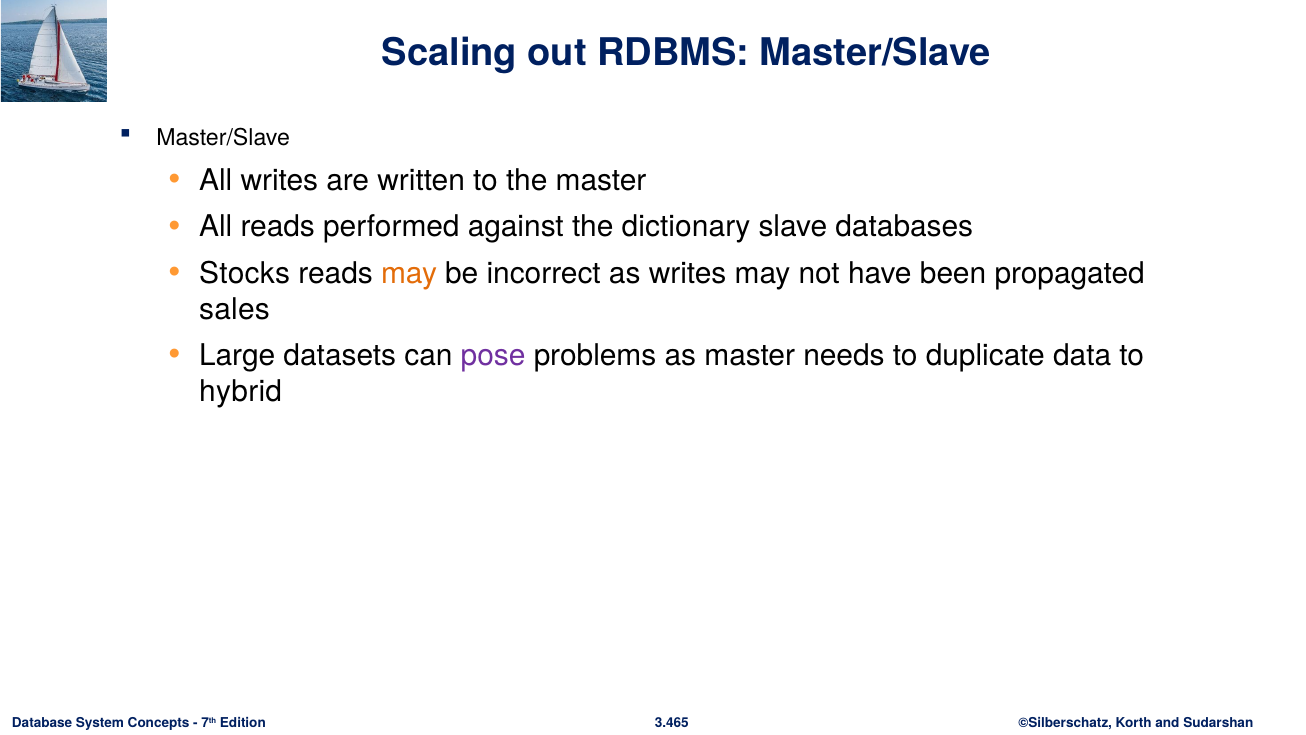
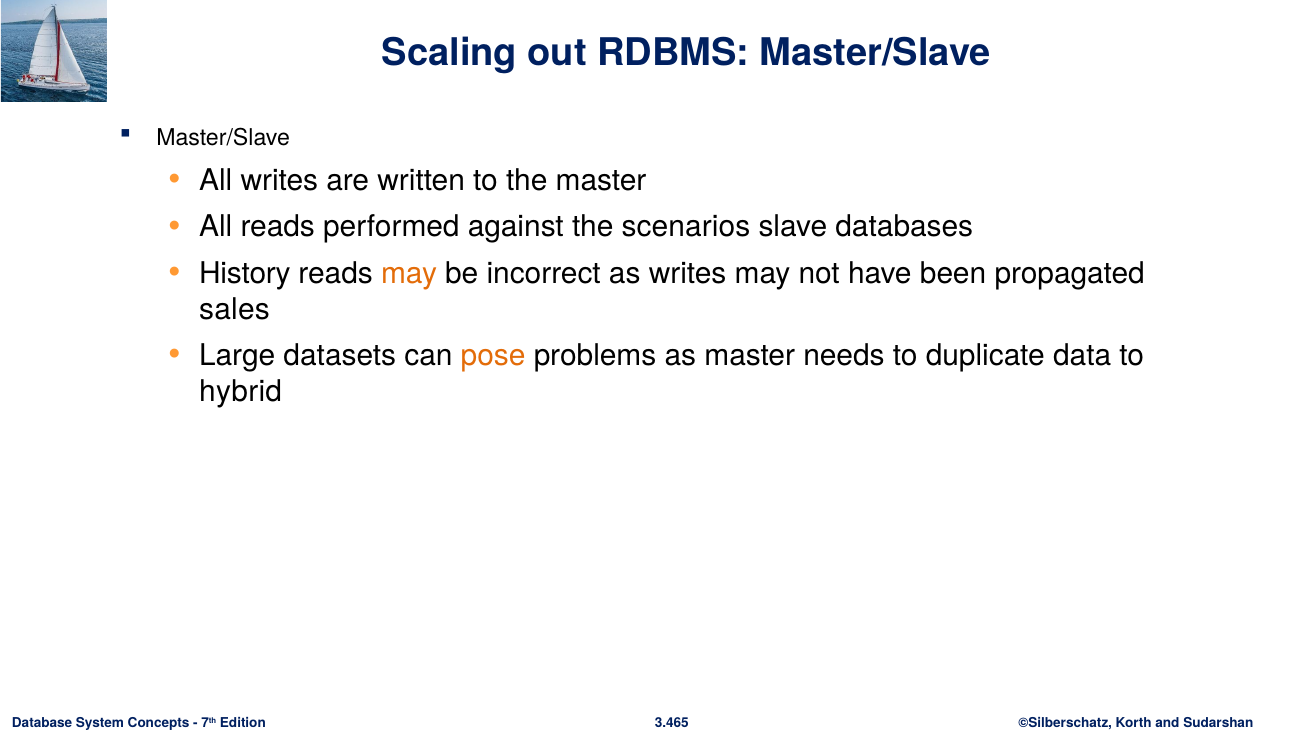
dictionary: dictionary -> scenarios
Stocks: Stocks -> History
pose colour: purple -> orange
